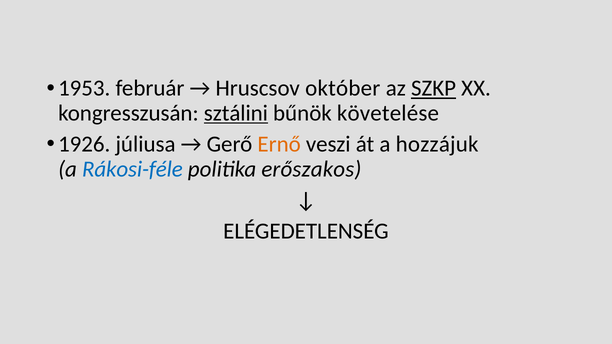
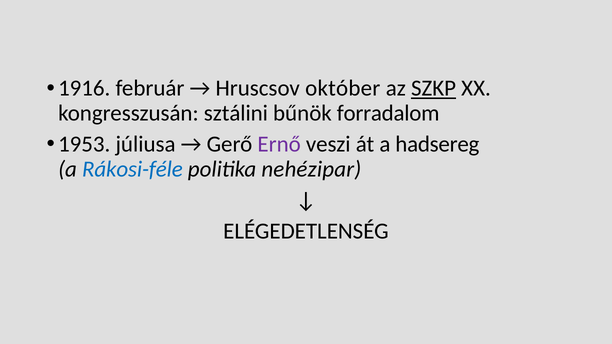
1953: 1953 -> 1916
sztálini underline: present -> none
követelése: követelése -> forradalom
1926: 1926 -> 1953
Ernő colour: orange -> purple
hozzájuk: hozzájuk -> hadsereg
erőszakos: erőszakos -> nehézipar
